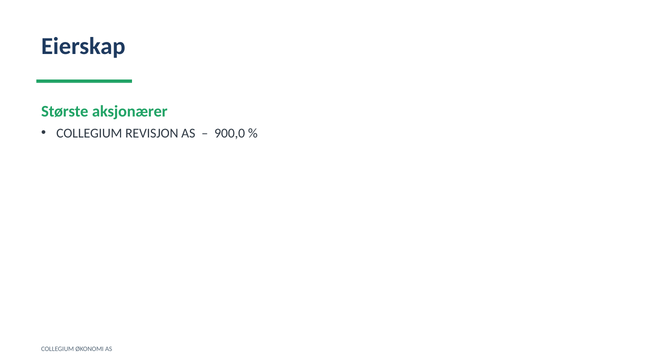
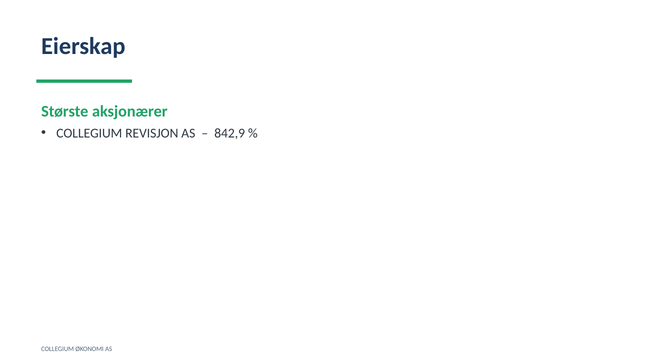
900,0: 900,0 -> 842,9
